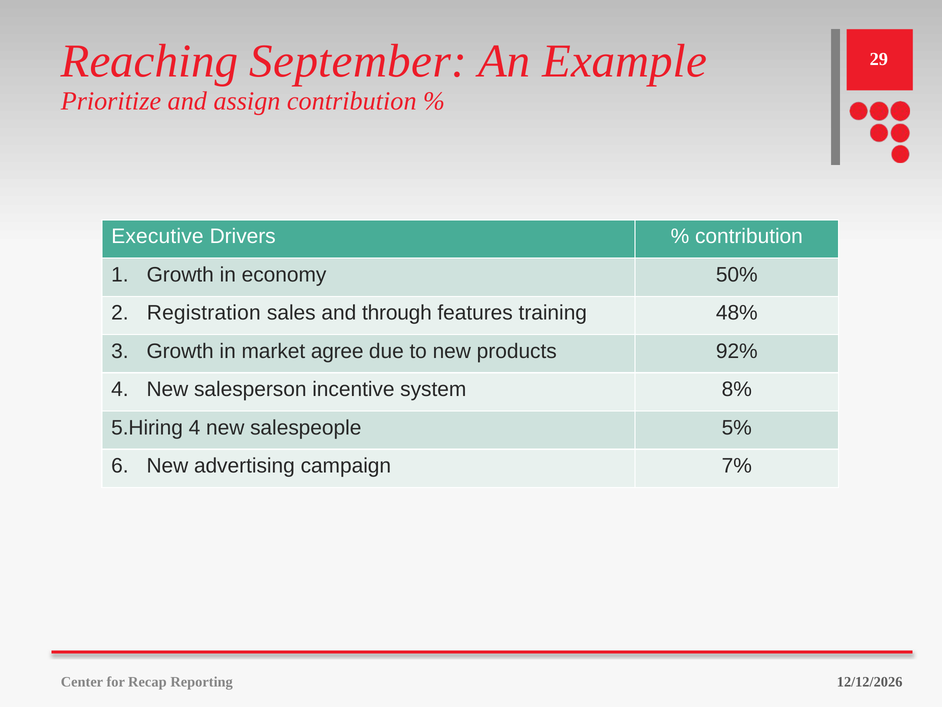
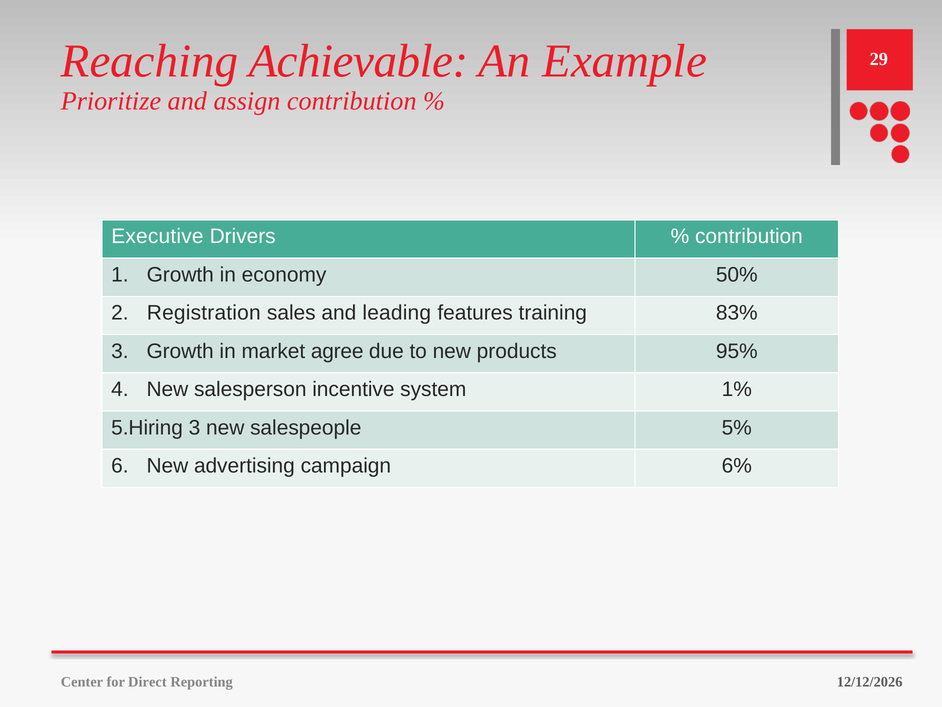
September: September -> Achievable
through: through -> leading
48%: 48% -> 83%
92%: 92% -> 95%
8%: 8% -> 1%
4 at (195, 427): 4 -> 3
7%: 7% -> 6%
Recap: Recap -> Direct
